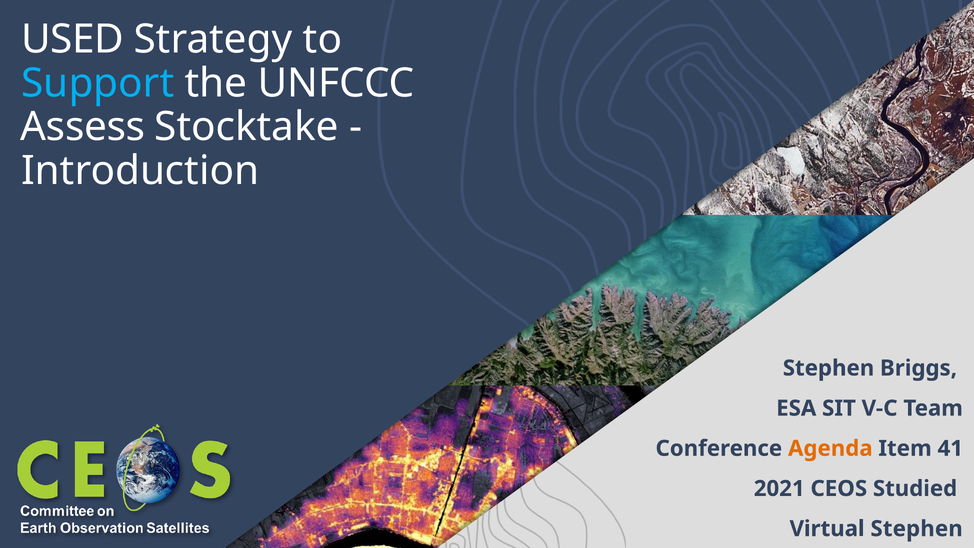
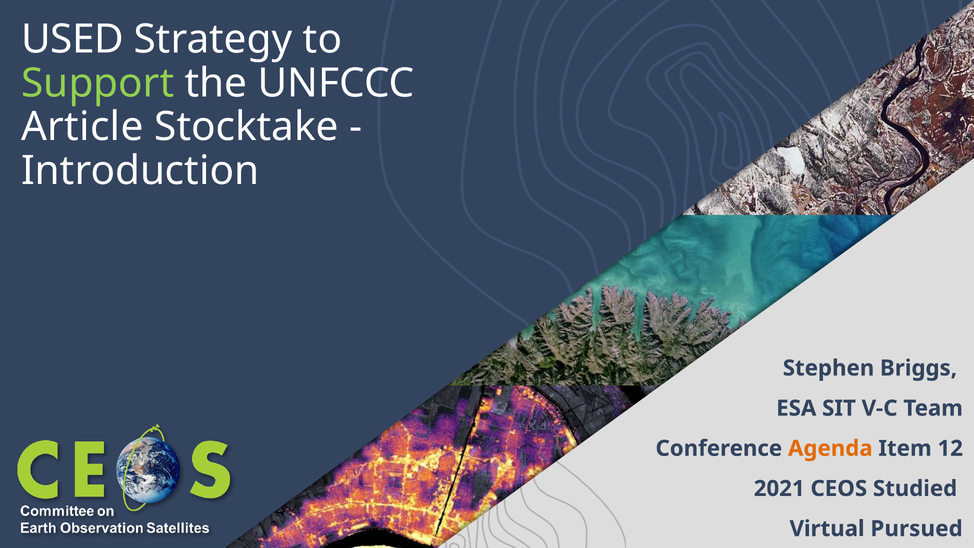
Support colour: light blue -> light green
Assess: Assess -> Article
41: 41 -> 12
Virtual Stephen: Stephen -> Pursued
